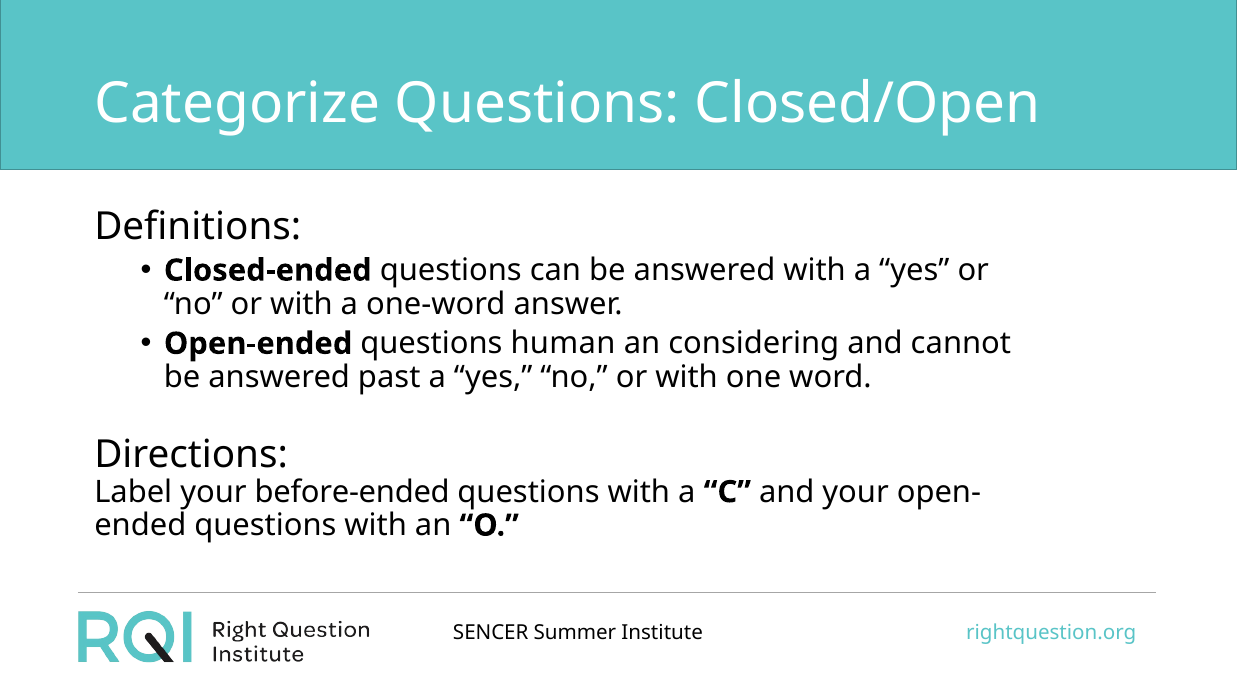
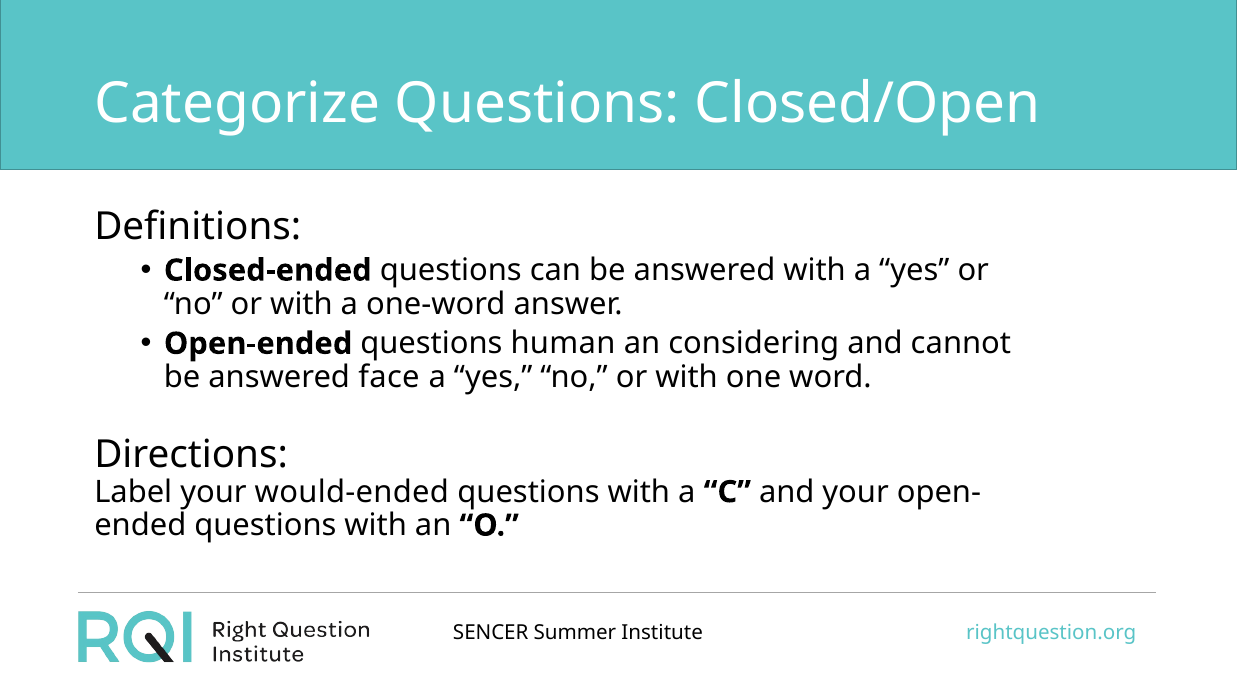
past: past -> face
before-ended: before-ended -> would-ended
